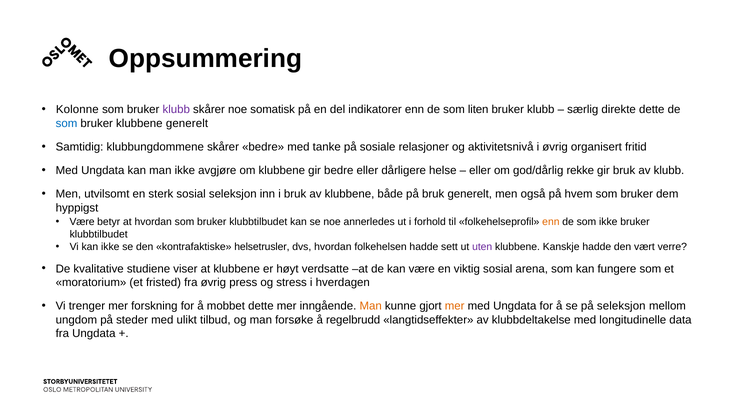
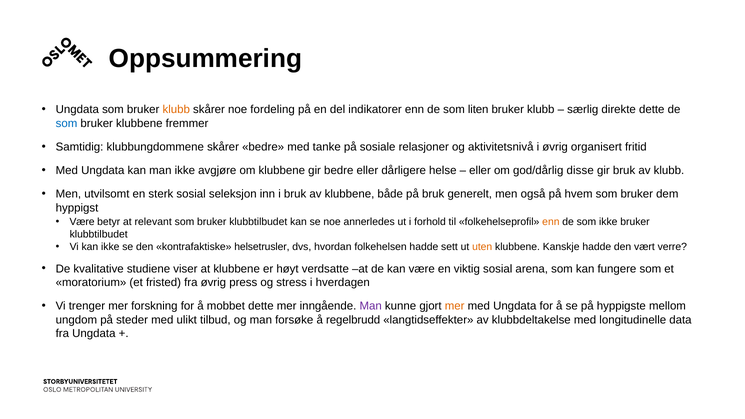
Kolonne at (77, 110): Kolonne -> Ungdata
klubb at (176, 110) colour: purple -> orange
somatisk: somatisk -> fordeling
klubbene generelt: generelt -> fremmer
rekke: rekke -> disse
at hvordan: hvordan -> relevant
uten colour: purple -> orange
Man at (371, 306) colour: orange -> purple
på seleksjon: seleksjon -> hyppigste
